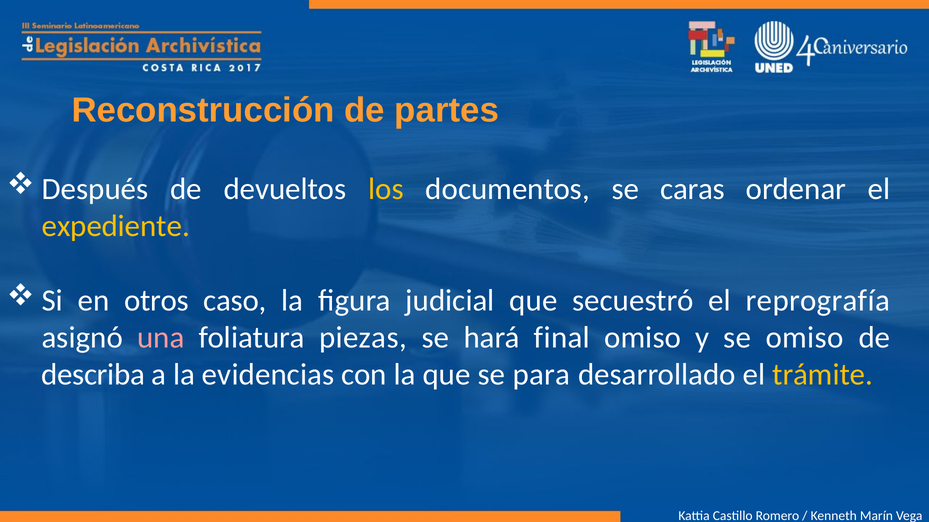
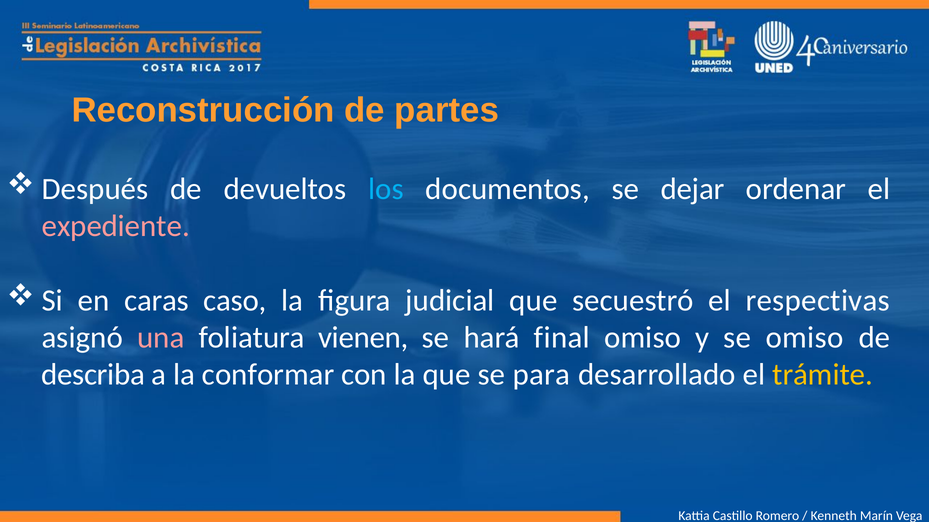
los colour: yellow -> light blue
caras: caras -> dejar
expediente colour: yellow -> pink
otros: otros -> caras
reprografía: reprografía -> respectivas
piezas: piezas -> vienen
evidencias: evidencias -> conformar
